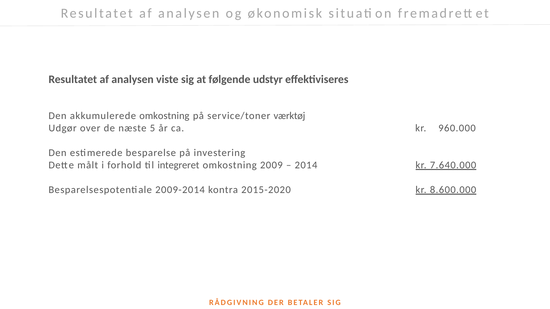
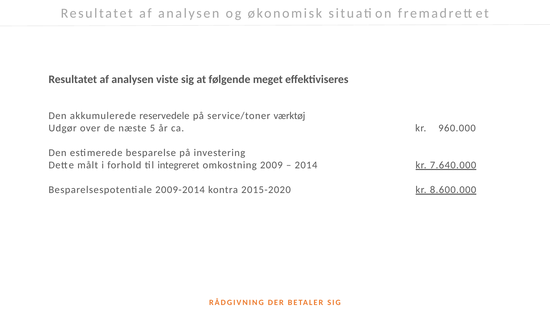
udstyr: udstyr -> meget
akkumulerede omkostning: omkostning -> reservedele
